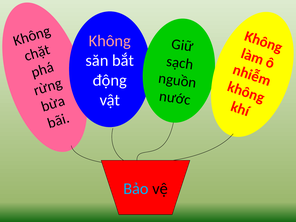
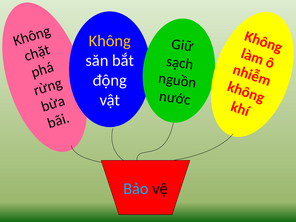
Không colour: pink -> yellow
